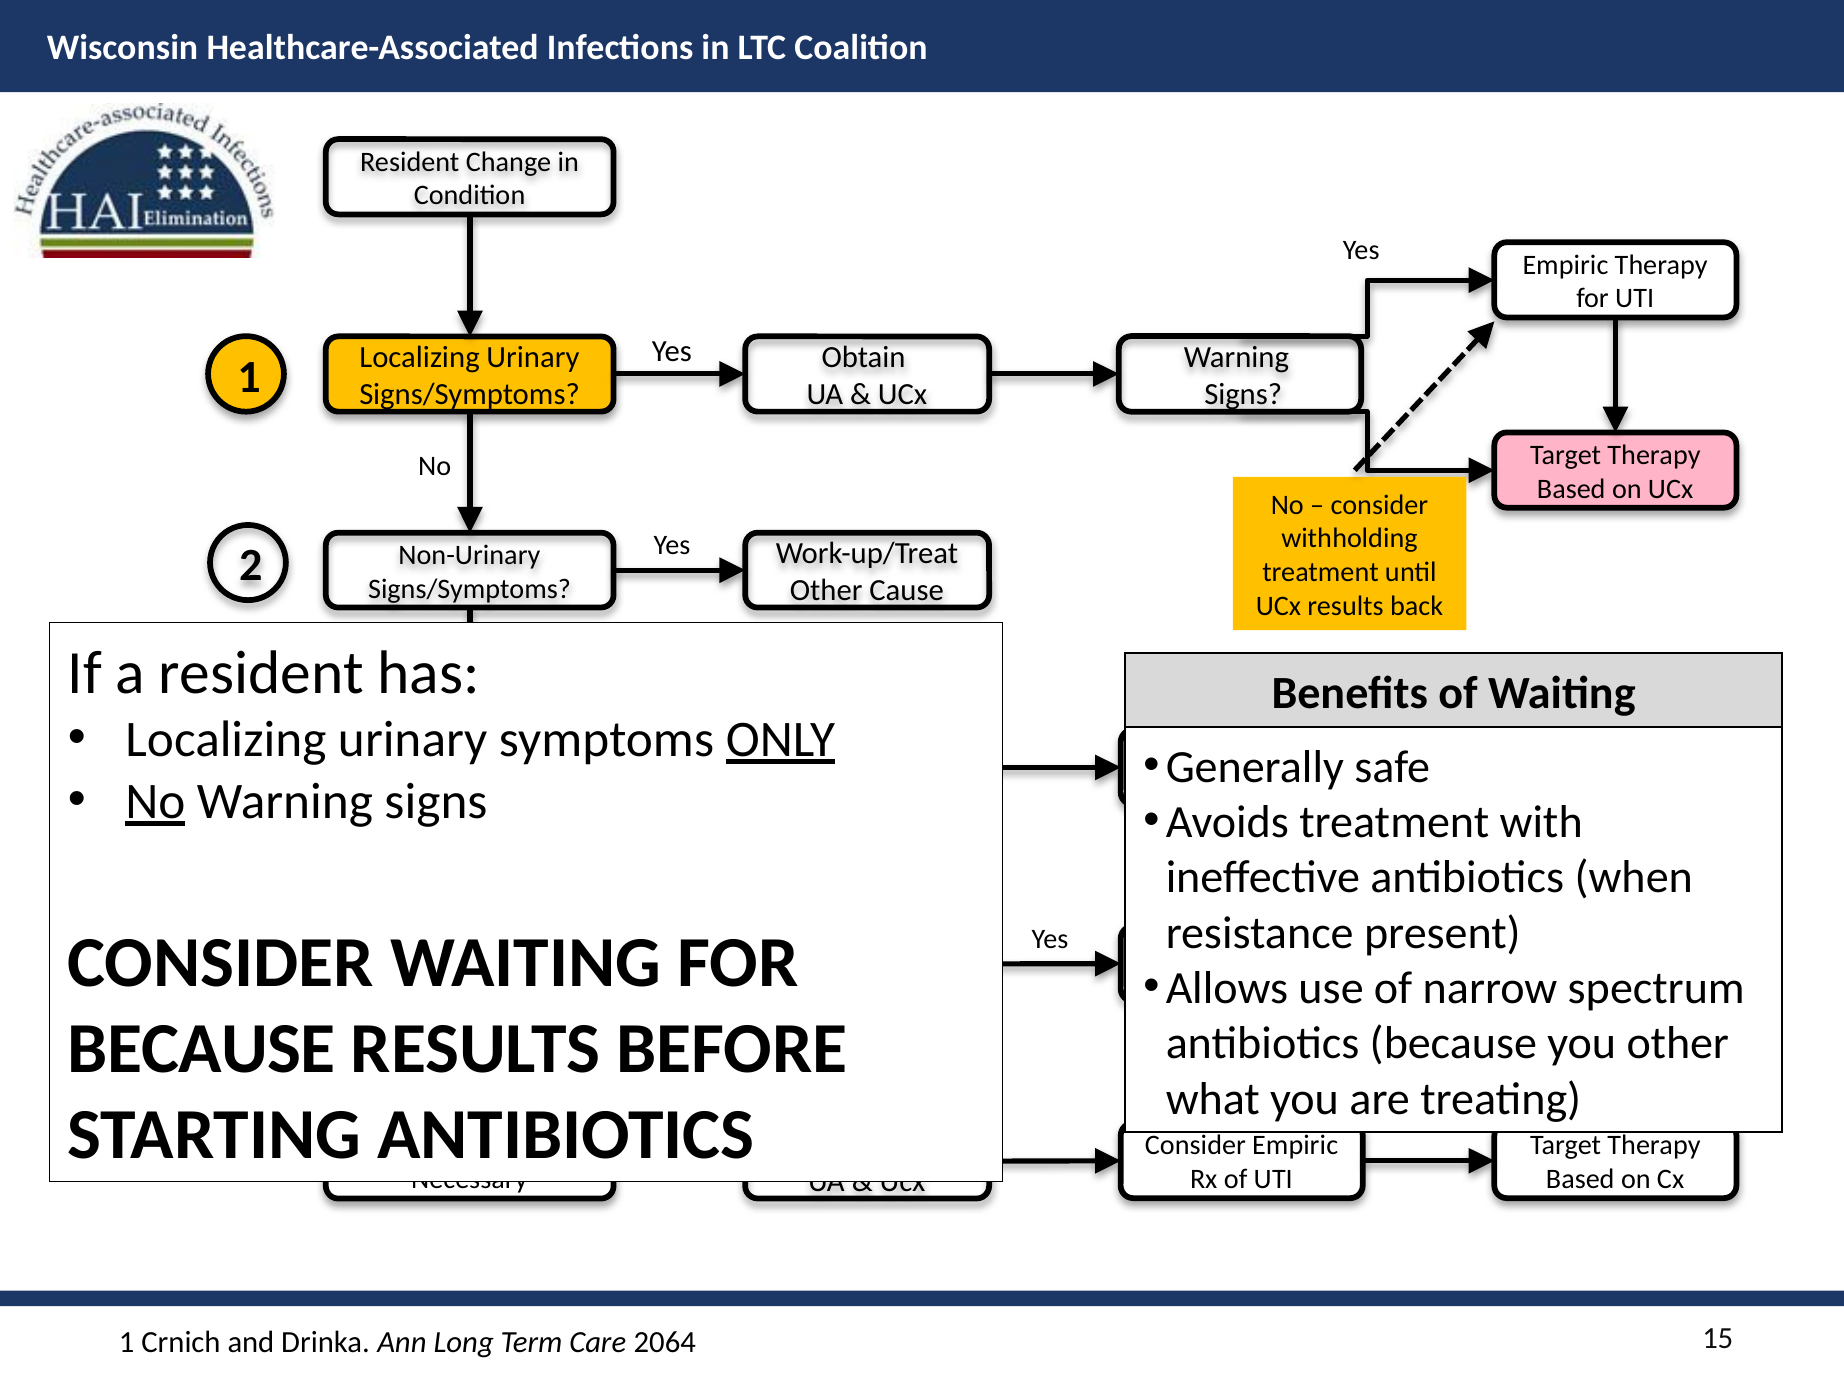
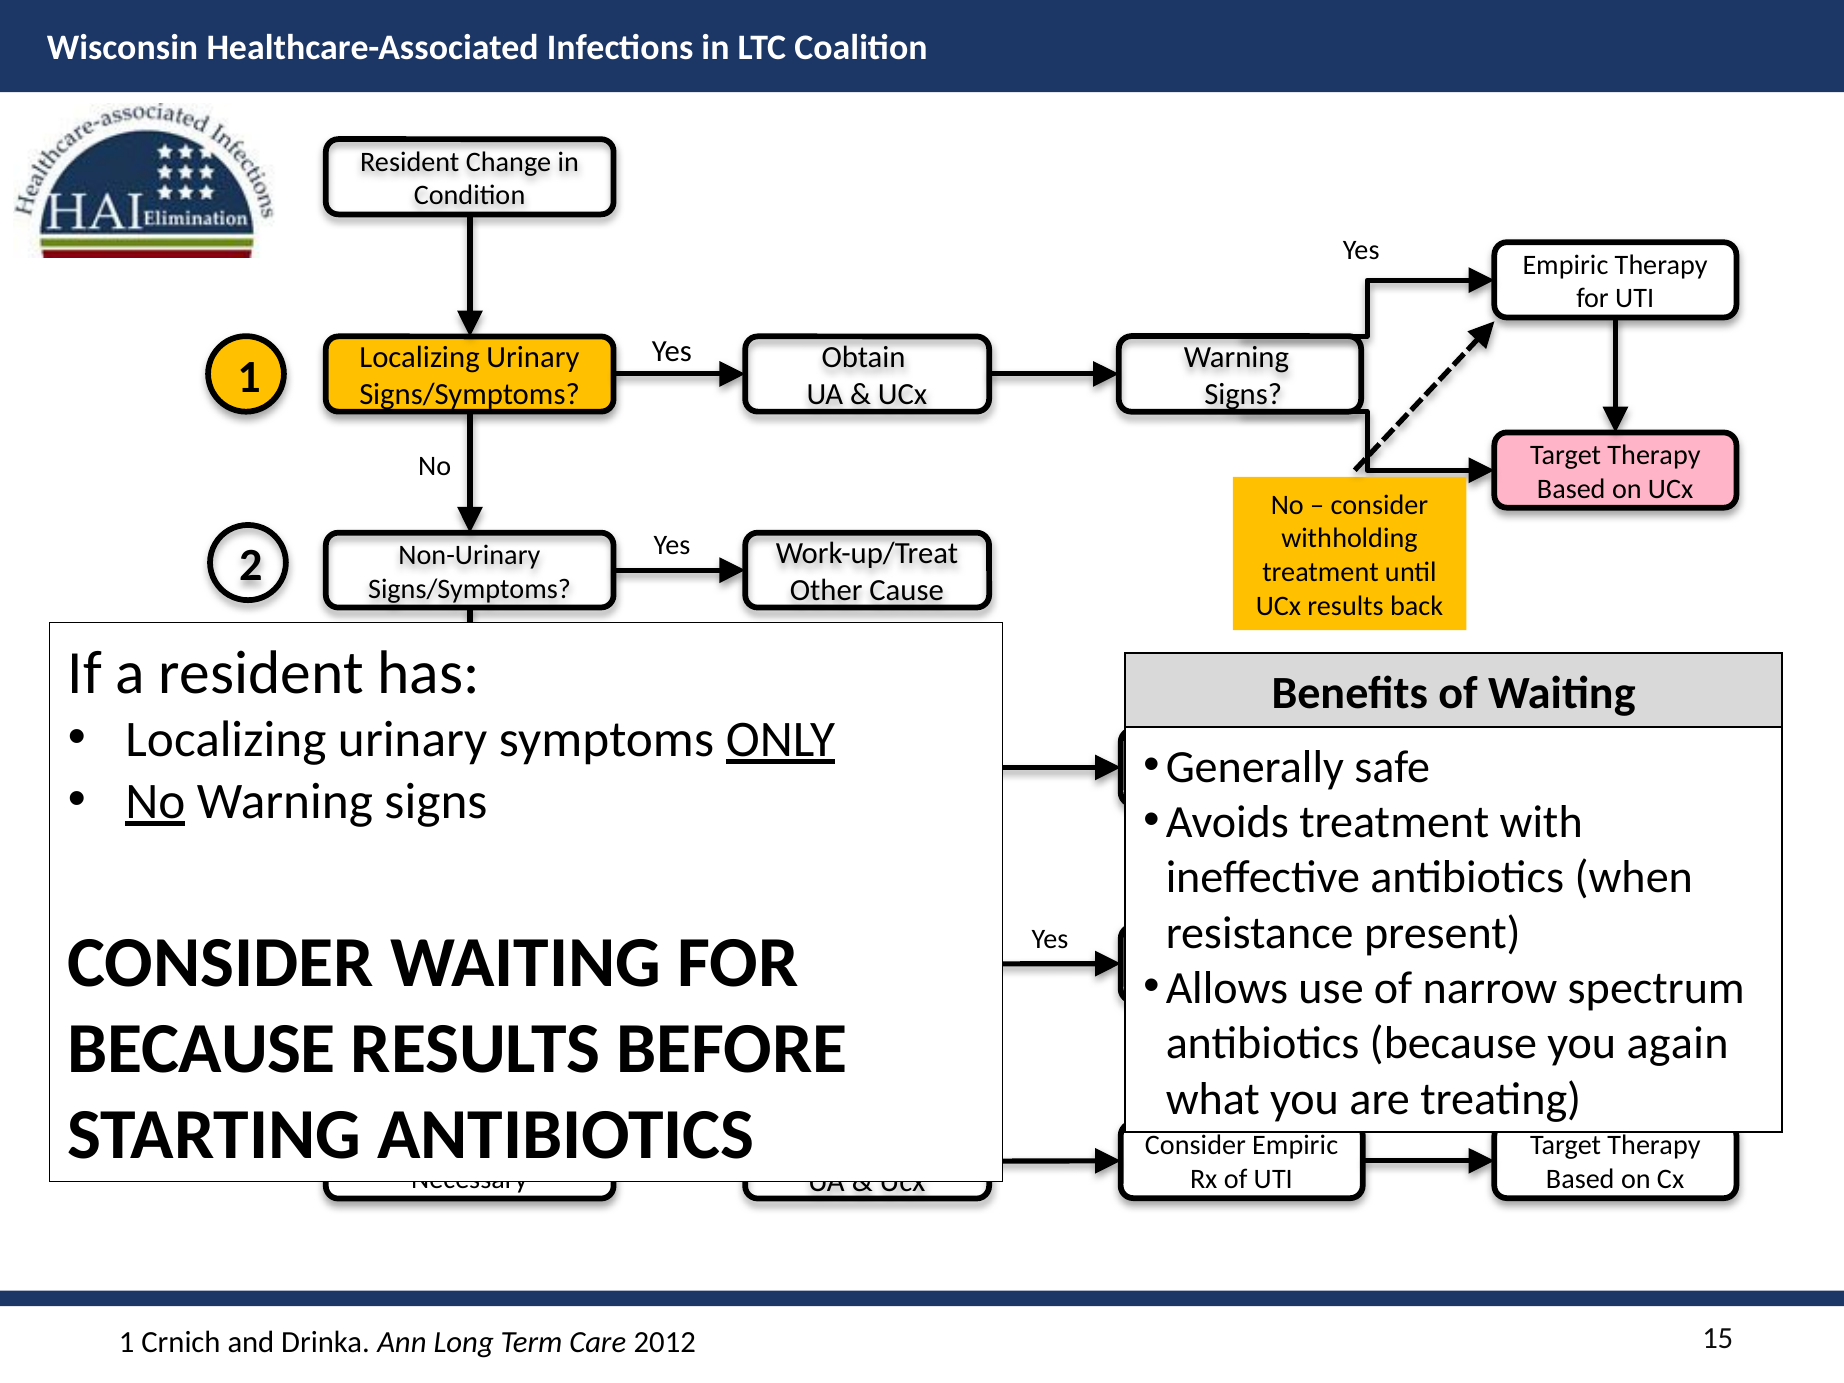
you other: other -> again
2064: 2064 -> 2012
